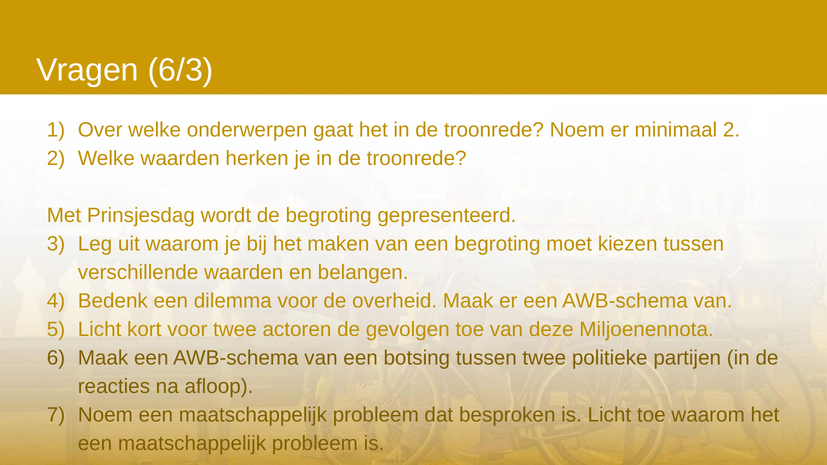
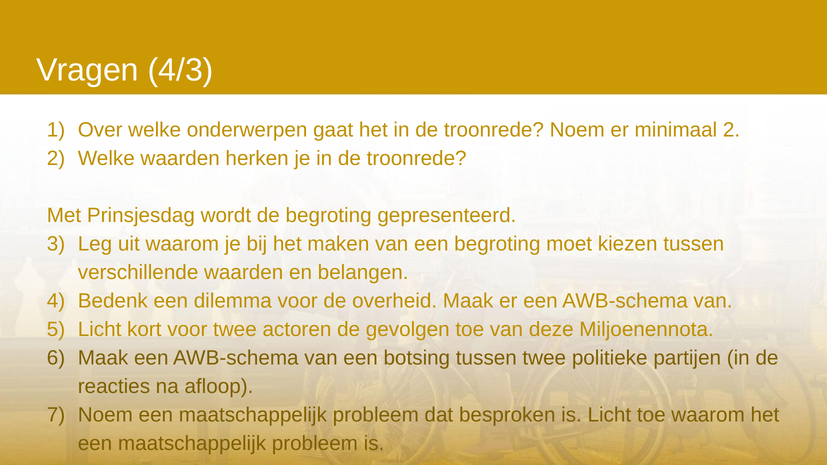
6/3: 6/3 -> 4/3
